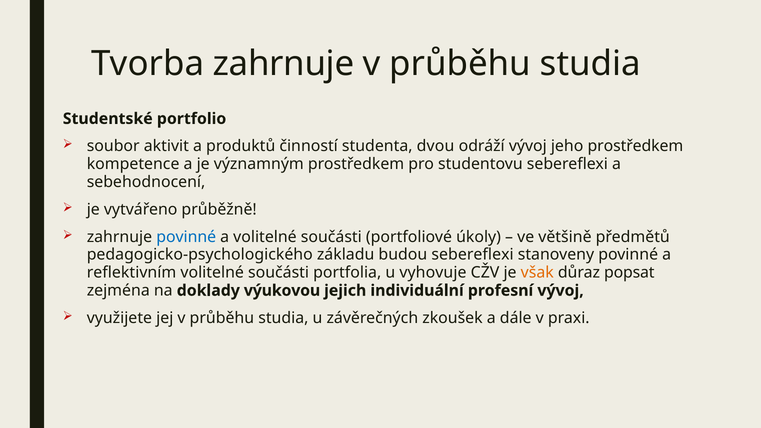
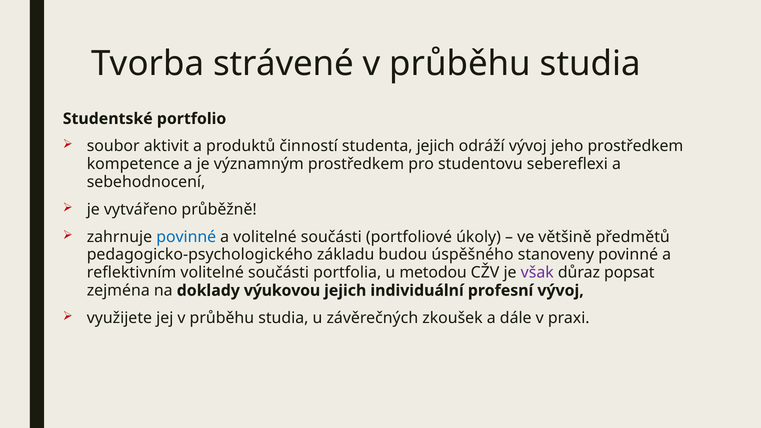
Tvorba zahrnuje: zahrnuje -> strávené
studenta dvou: dvou -> jejich
budou sebereflexi: sebereflexi -> úspěšného
vyhovuje: vyhovuje -> metodou
však colour: orange -> purple
